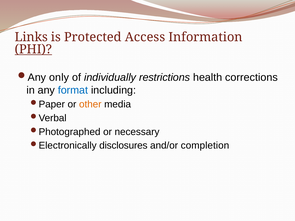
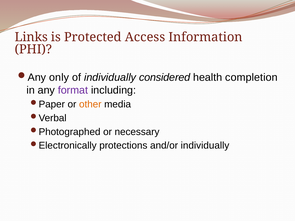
PHI underline: present -> none
restrictions: restrictions -> considered
corrections: corrections -> completion
format colour: blue -> purple
disclosures: disclosures -> protections
and/or completion: completion -> individually
